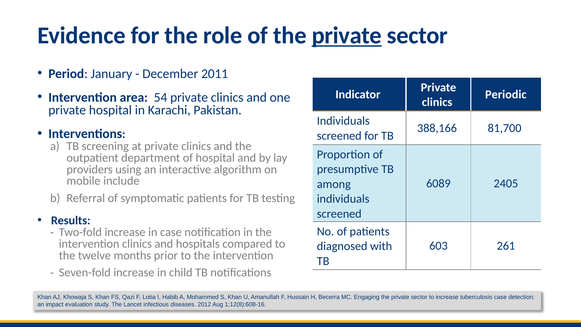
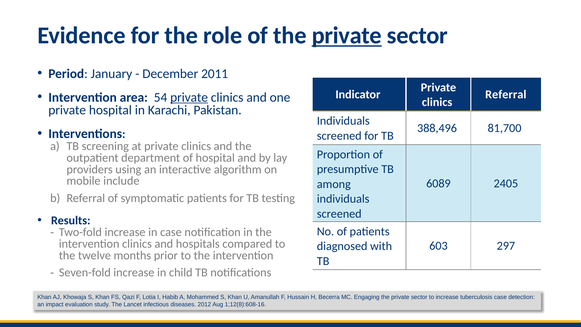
Periodic at (506, 95): Periodic -> Referral
private at (189, 97) underline: none -> present
388,166: 388,166 -> 388,496
261: 261 -> 297
